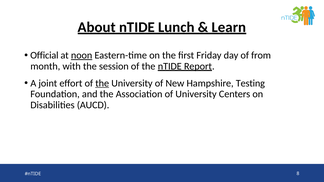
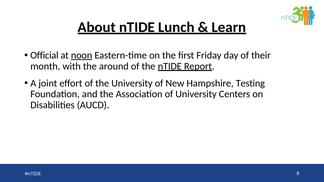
from: from -> their
session: session -> around
the at (102, 83) underline: present -> none
